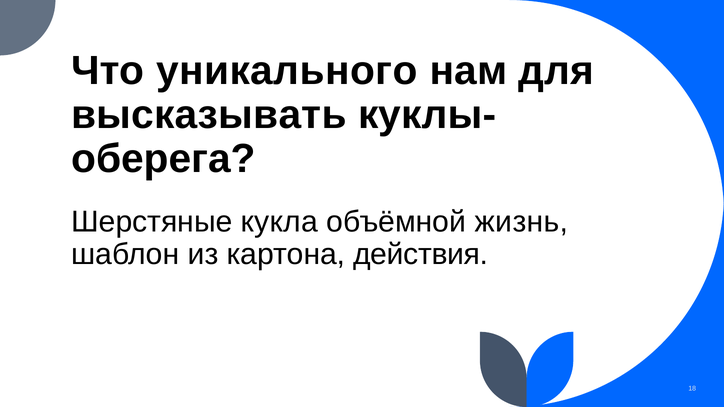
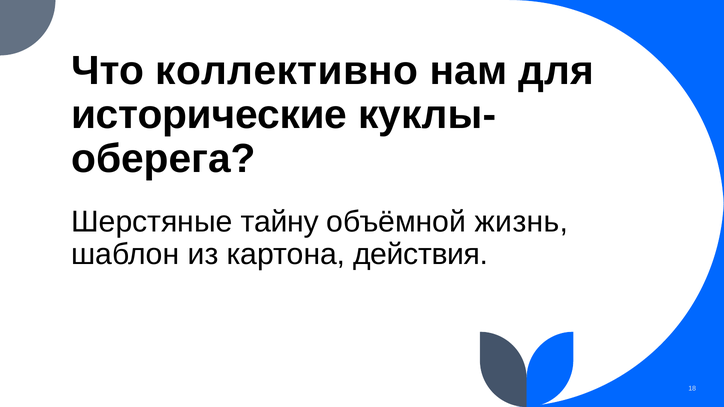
уникального: уникального -> коллективно
высказывать: высказывать -> исторические
кукла: кукла -> тайну
